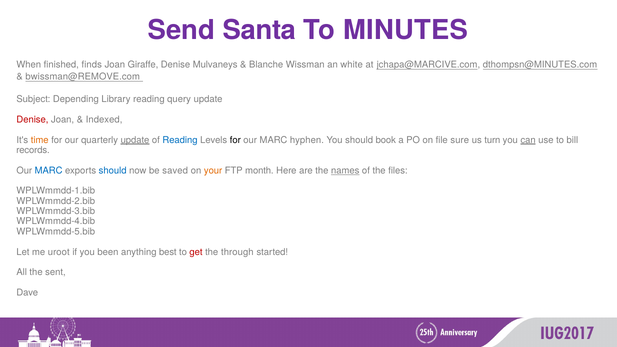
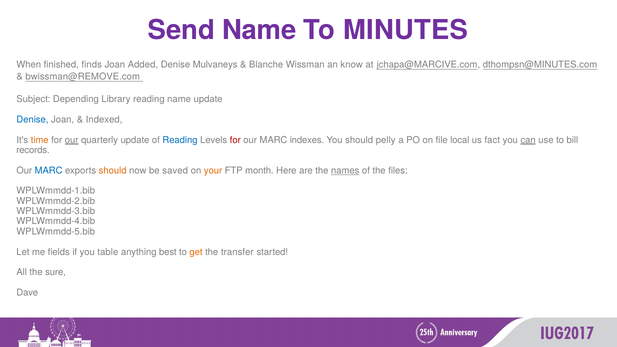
Send Santa: Santa -> Name
Giraffe: Giraffe -> Added
white: white -> know
reading query: query -> name
Denise at (32, 120) colour: red -> blue
our at (72, 140) underline: none -> present
update at (135, 140) underline: present -> none
for at (235, 140) colour: black -> red
hyphen: hyphen -> indexes
book: book -> pelly
sure: sure -> local
turn: turn -> fact
should at (113, 171) colour: blue -> orange
uroot: uroot -> fields
been: been -> table
get colour: red -> orange
through: through -> transfer
sent: sent -> sure
